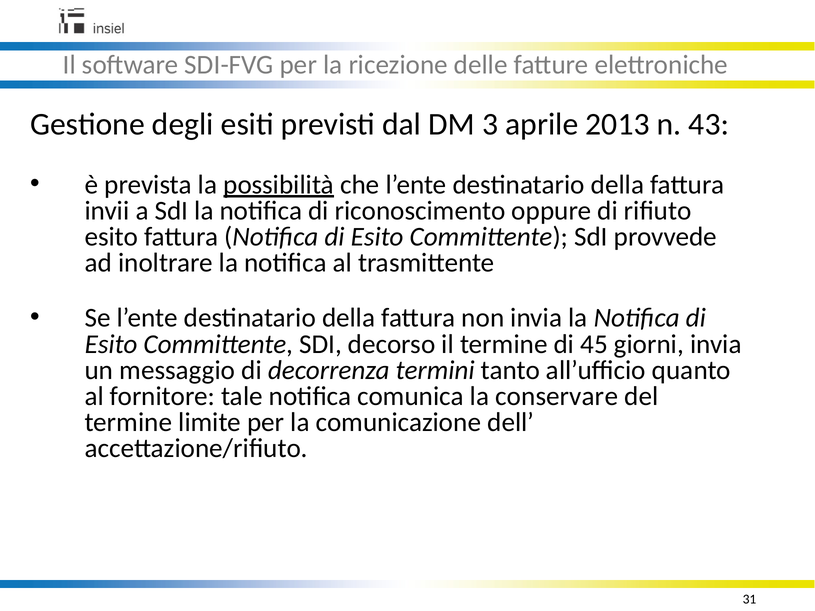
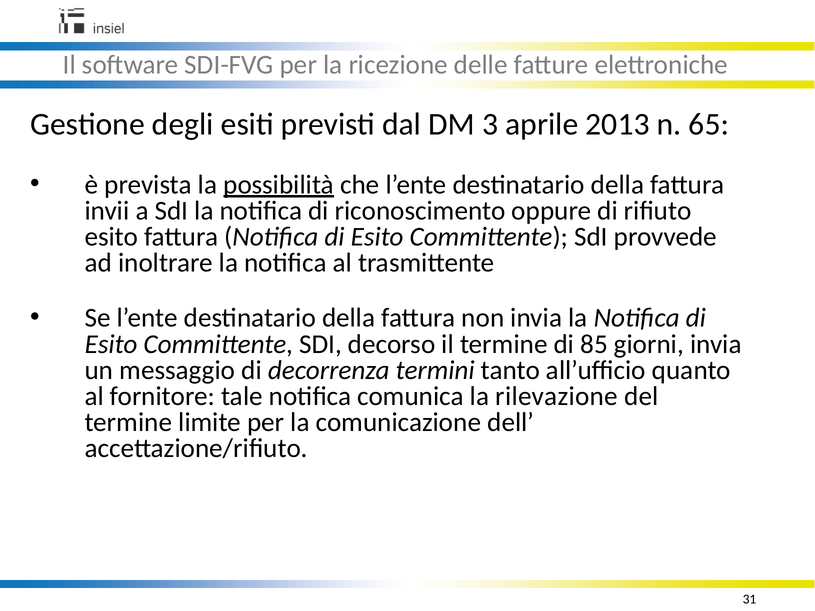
43: 43 -> 65
45: 45 -> 85
conservare: conservare -> rilevazione
